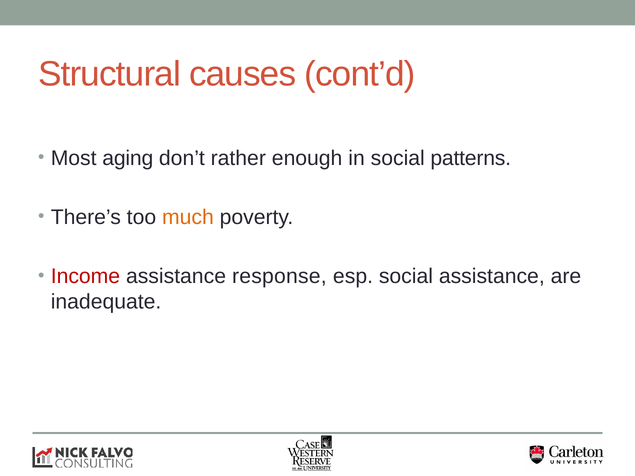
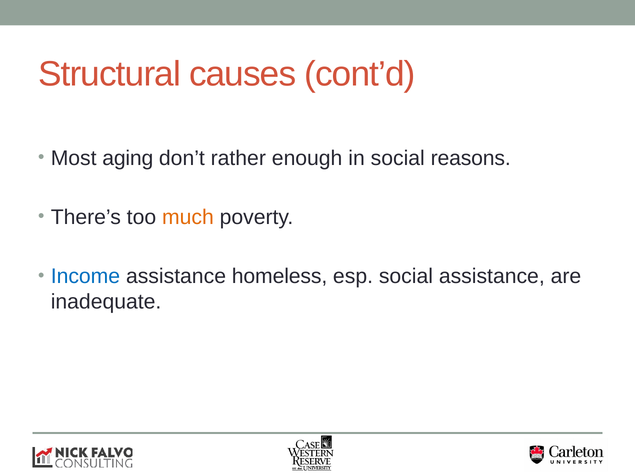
patterns: patterns -> reasons
Income colour: red -> blue
response: response -> homeless
